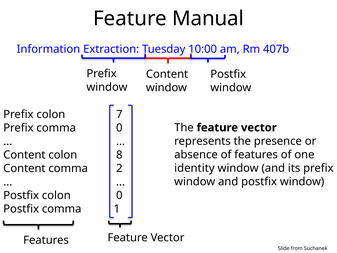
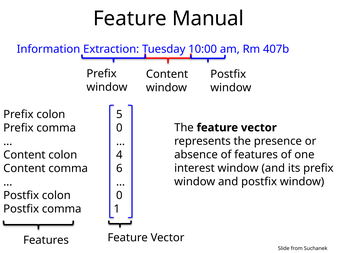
7: 7 -> 5
8: 8 -> 4
identity: identity -> interest
2: 2 -> 6
